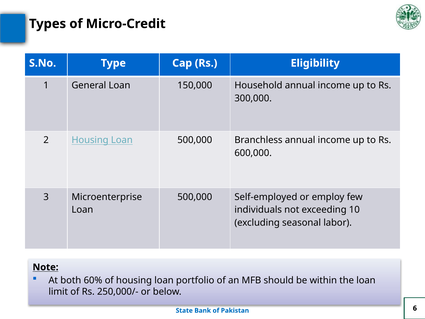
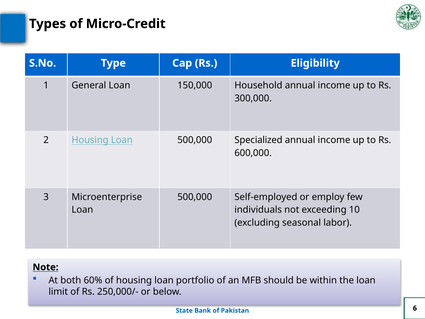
Branchless: Branchless -> Specialized
